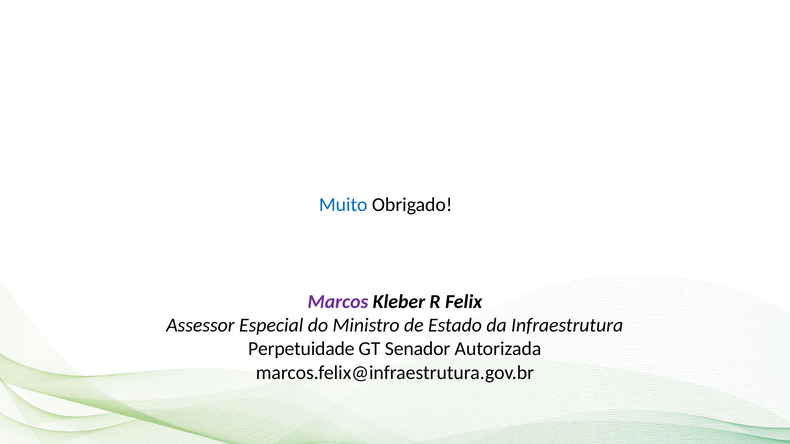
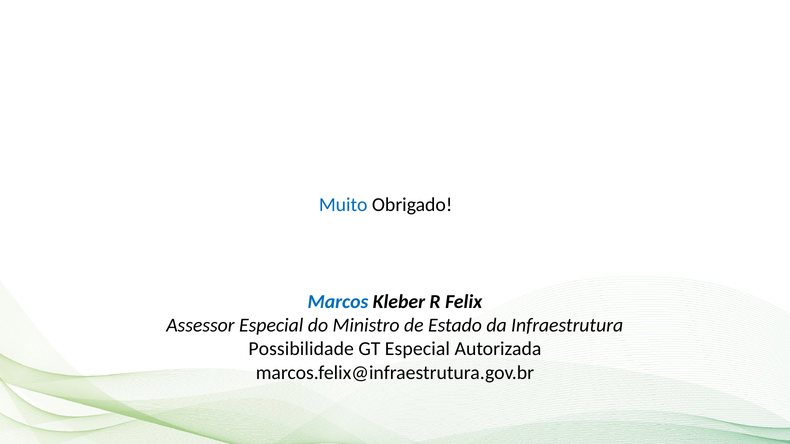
Marcos colour: purple -> blue
Perpetuidade: Perpetuidade -> Possibilidade
GT Senador: Senador -> Especial
